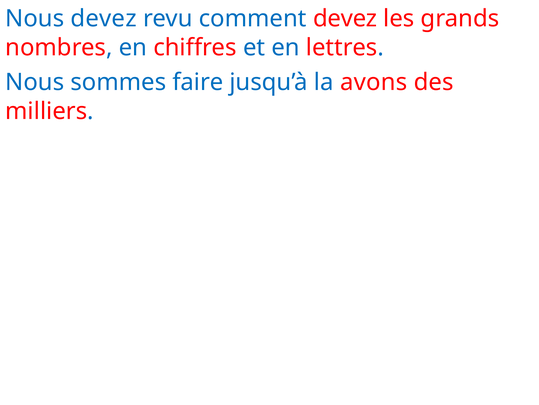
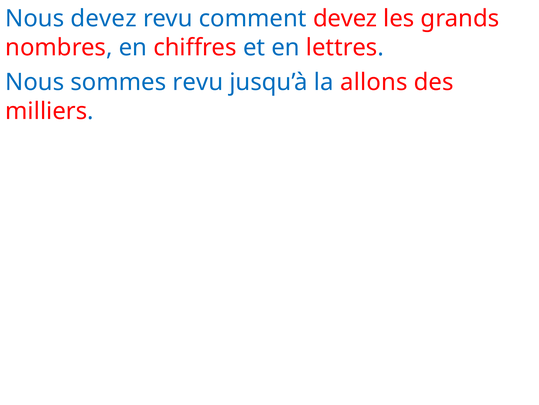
sommes faire: faire -> revu
avons: avons -> allons
